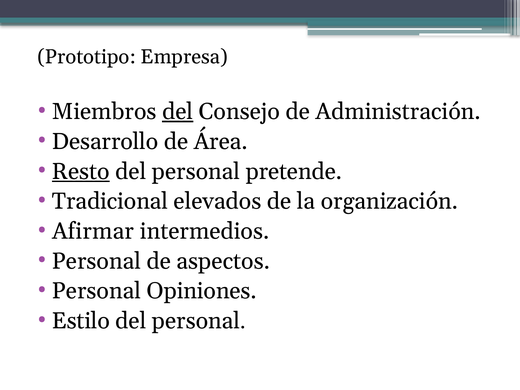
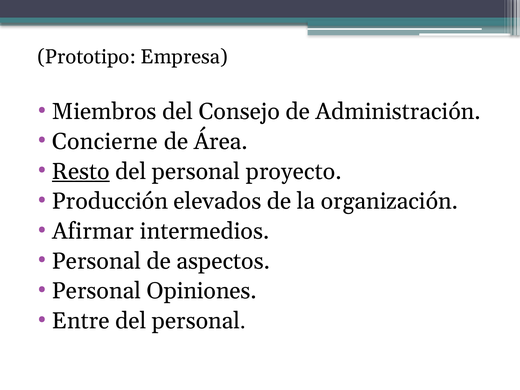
del at (178, 112) underline: present -> none
Desarrollo: Desarrollo -> Concierne
pretende: pretende -> proyecto
Tradicional: Tradicional -> Producción
Estilo: Estilo -> Entre
